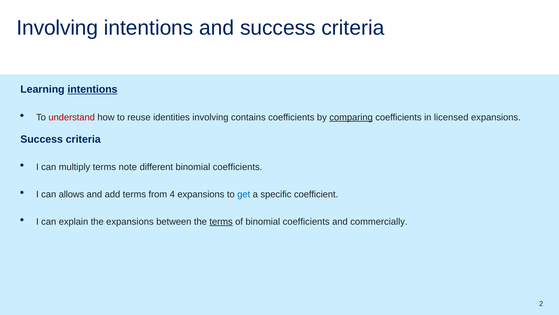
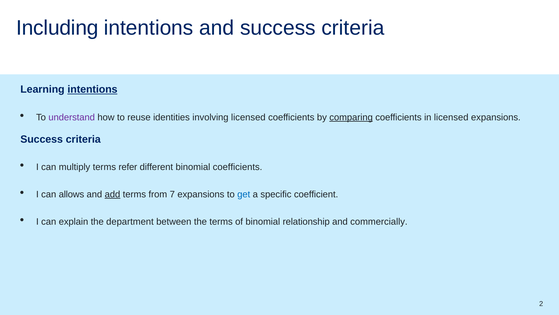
Involving at (57, 28): Involving -> Including
understand colour: red -> purple
involving contains: contains -> licensed
note: note -> refer
add underline: none -> present
4: 4 -> 7
the expansions: expansions -> department
terms at (221, 221) underline: present -> none
of binomial coefficients: coefficients -> relationship
